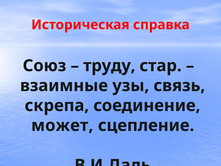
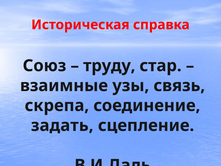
может: может -> задать
